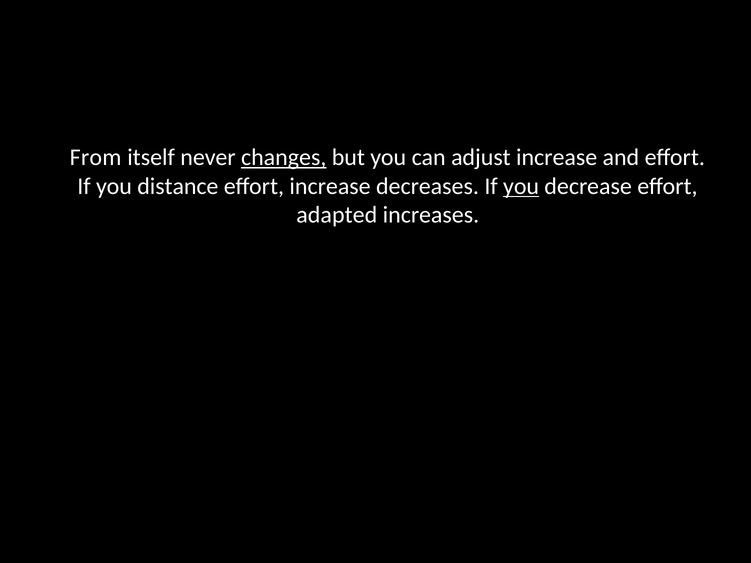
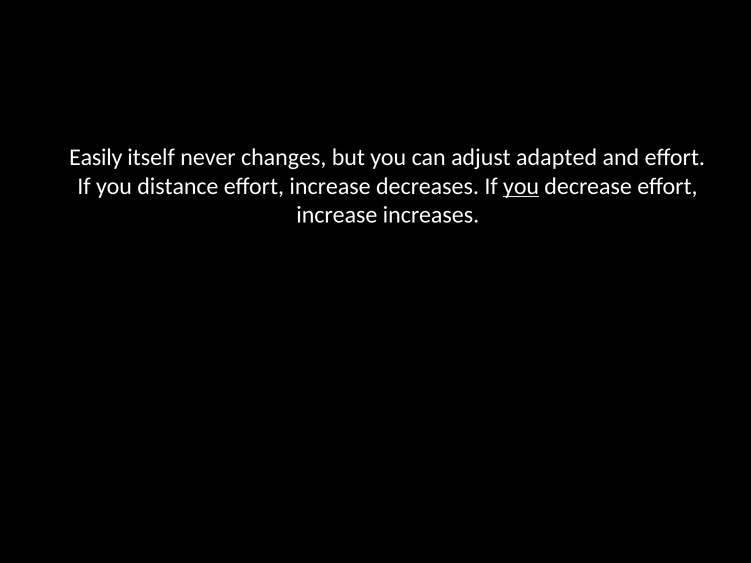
From: From -> Easily
changes underline: present -> none
adjust increase: increase -> adapted
adapted at (337, 215): adapted -> increase
